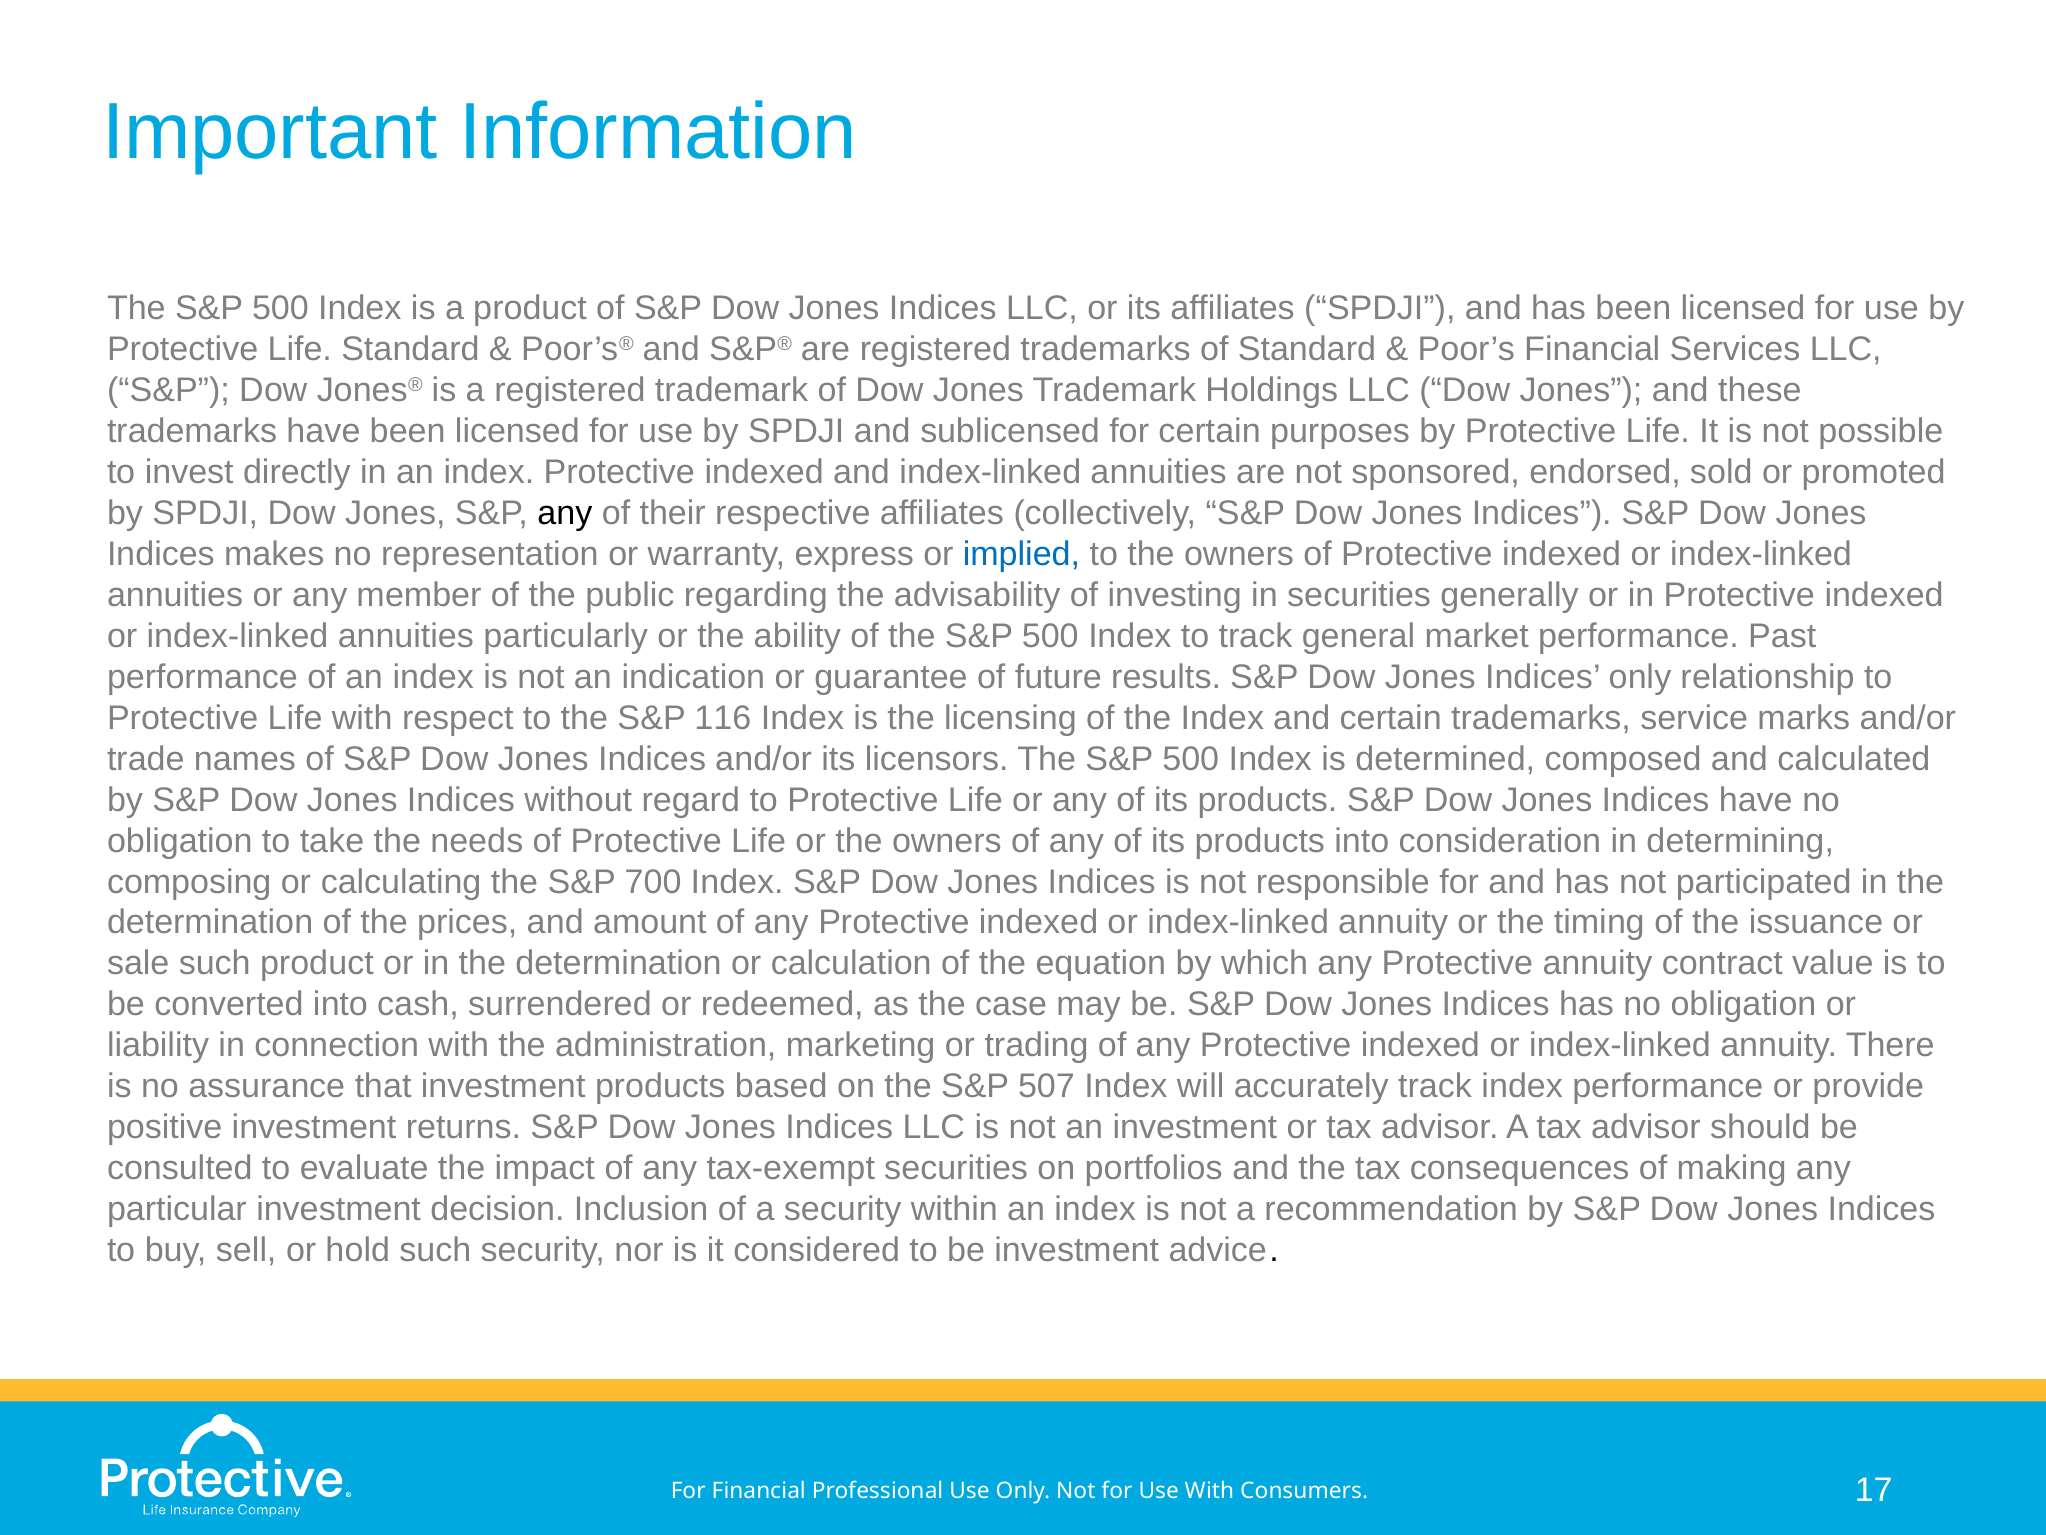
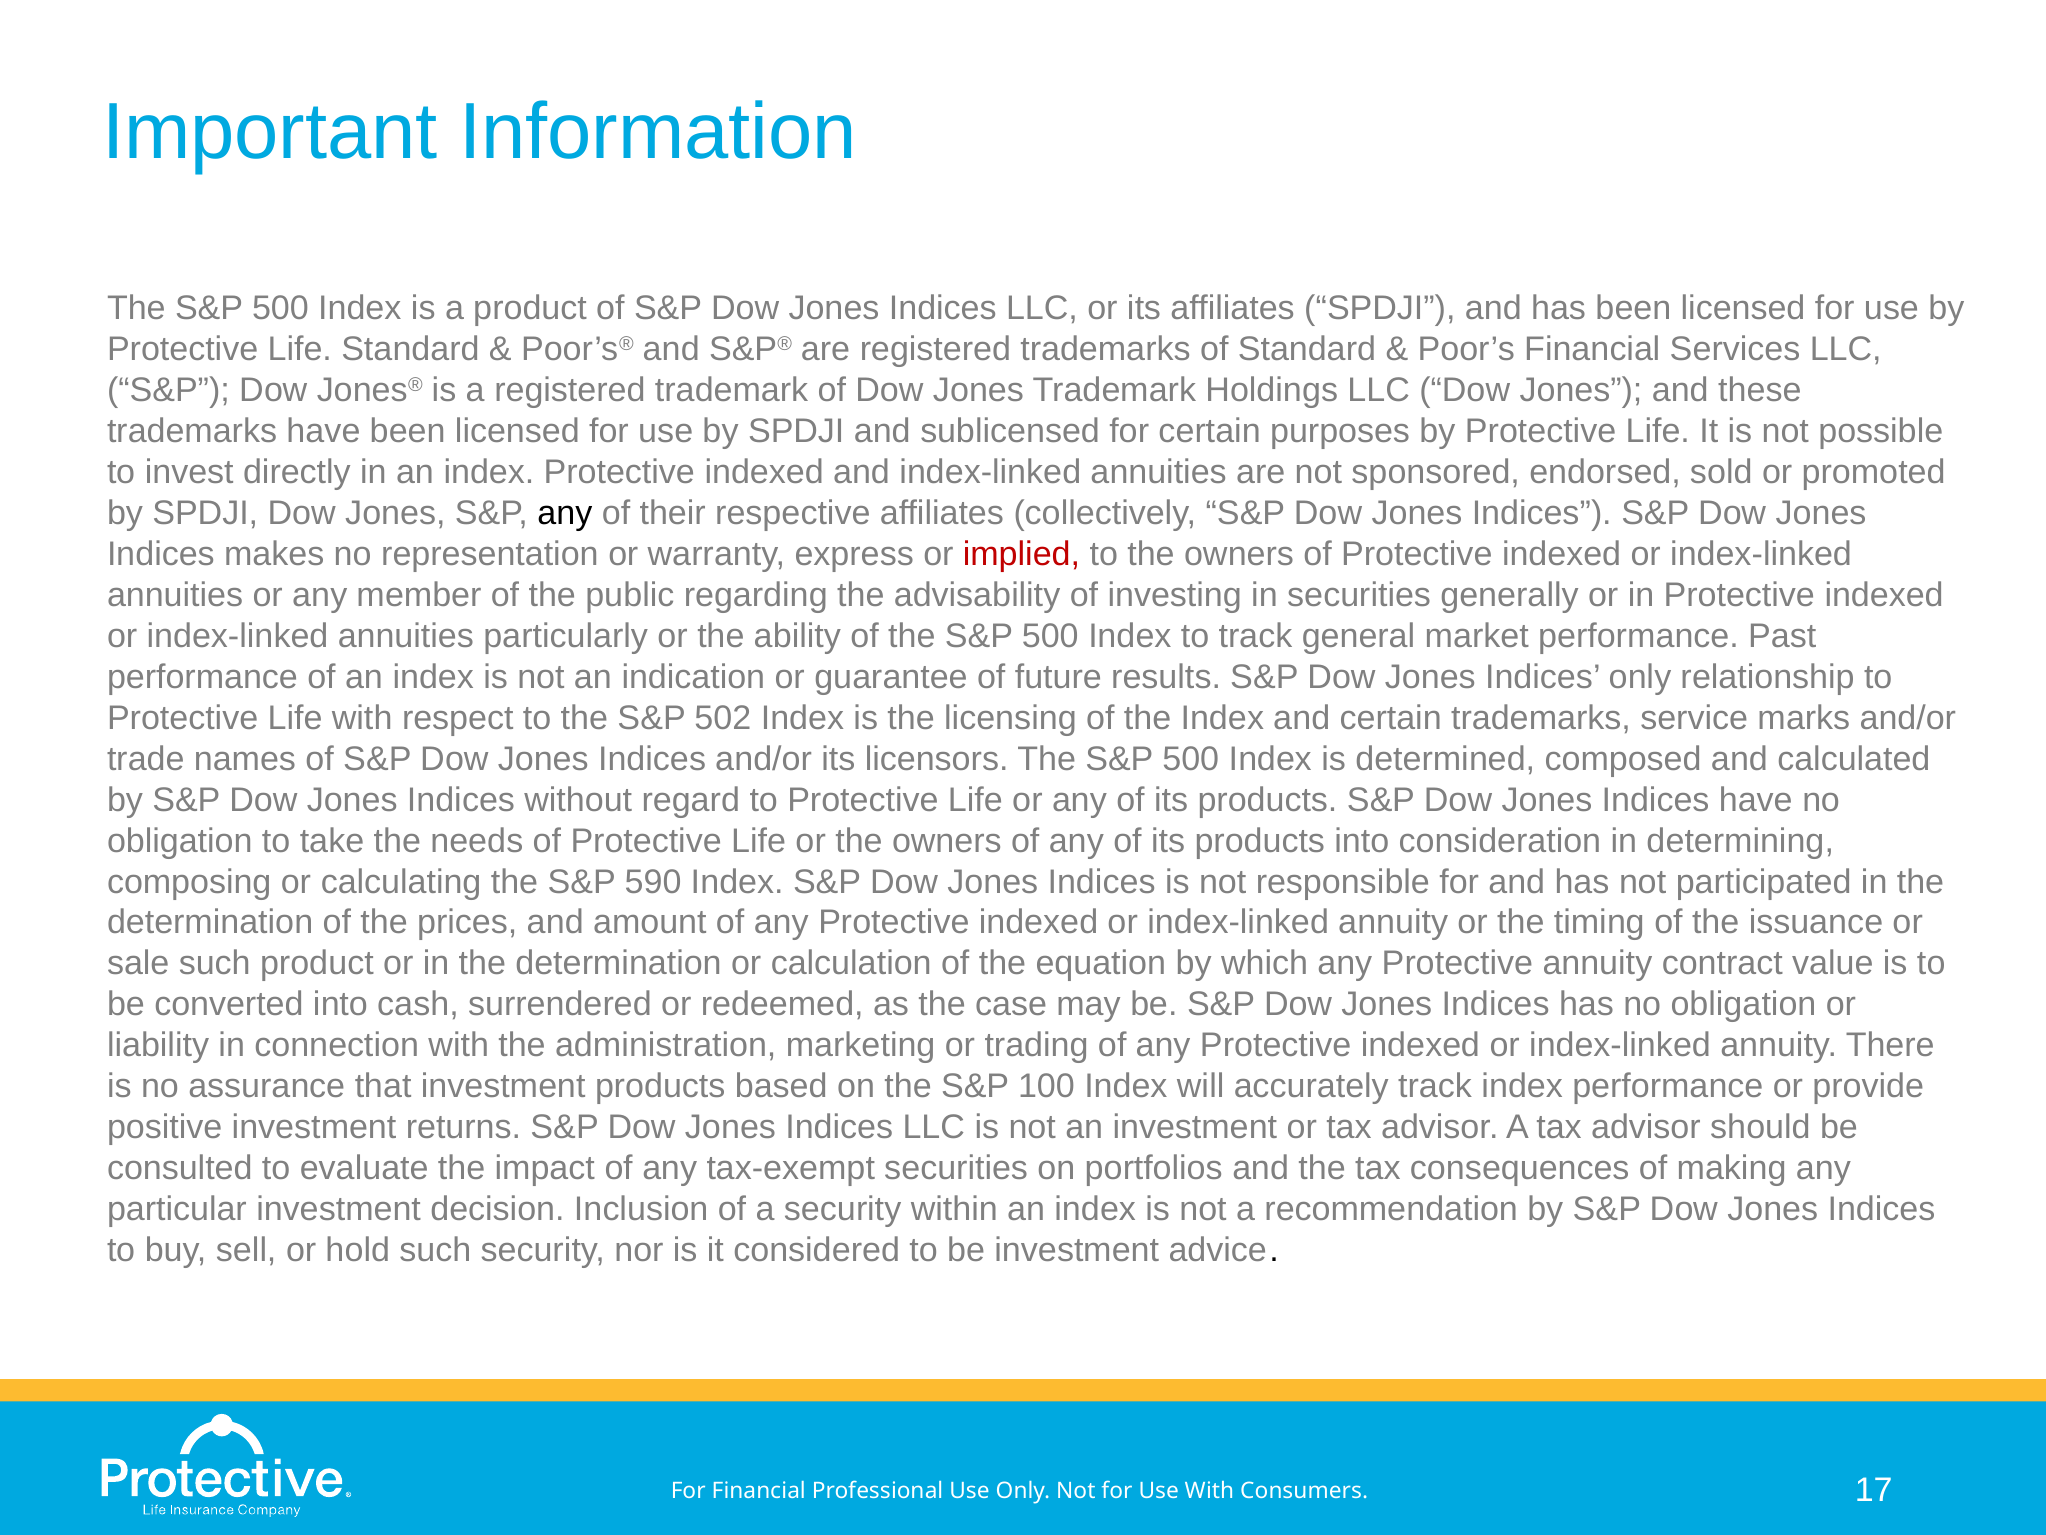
implied colour: blue -> red
116: 116 -> 502
700: 700 -> 590
507: 507 -> 100
